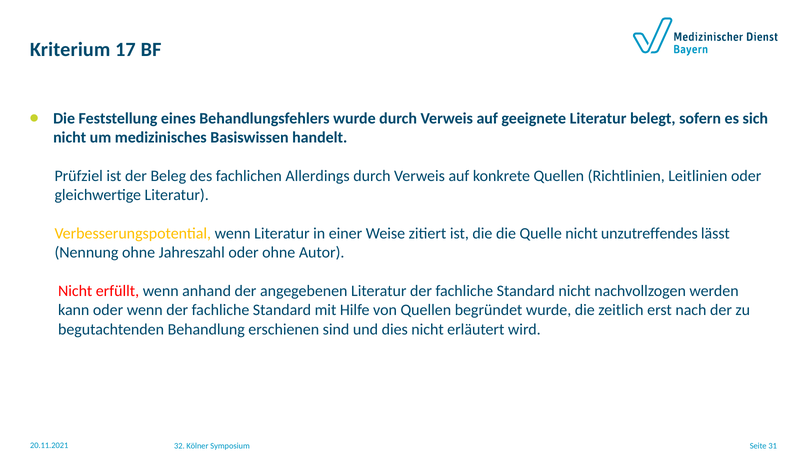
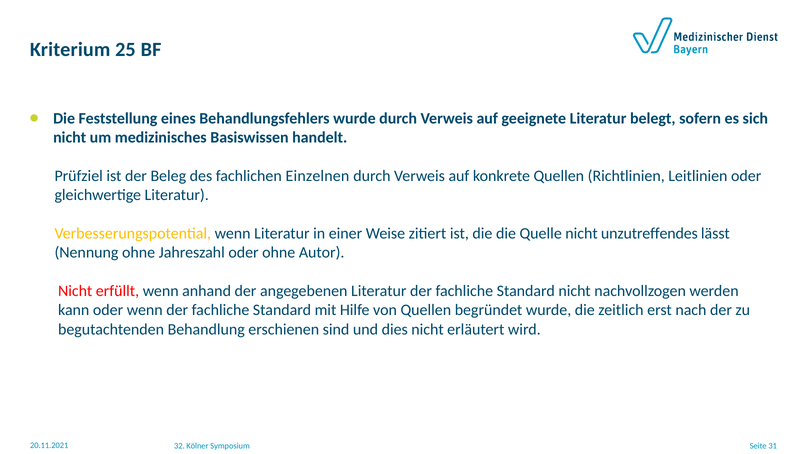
17: 17 -> 25
Allerdings: Allerdings -> Einzelnen
